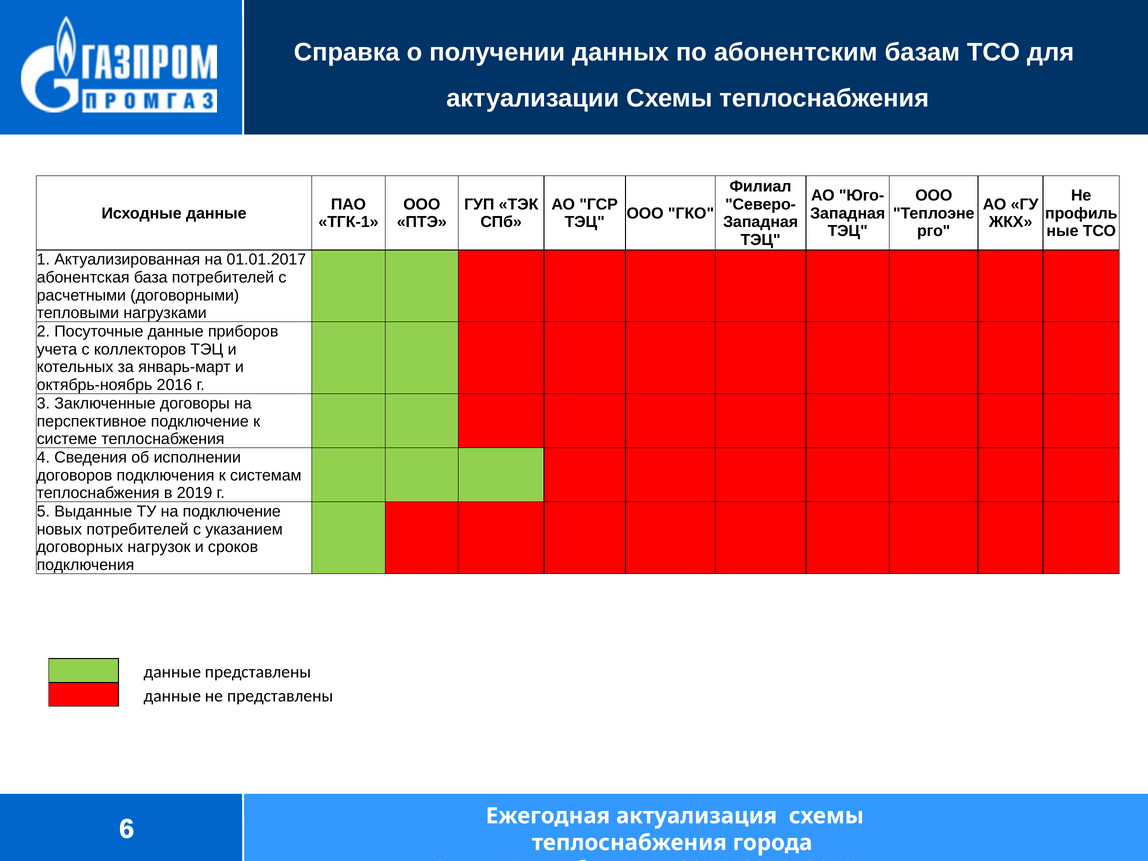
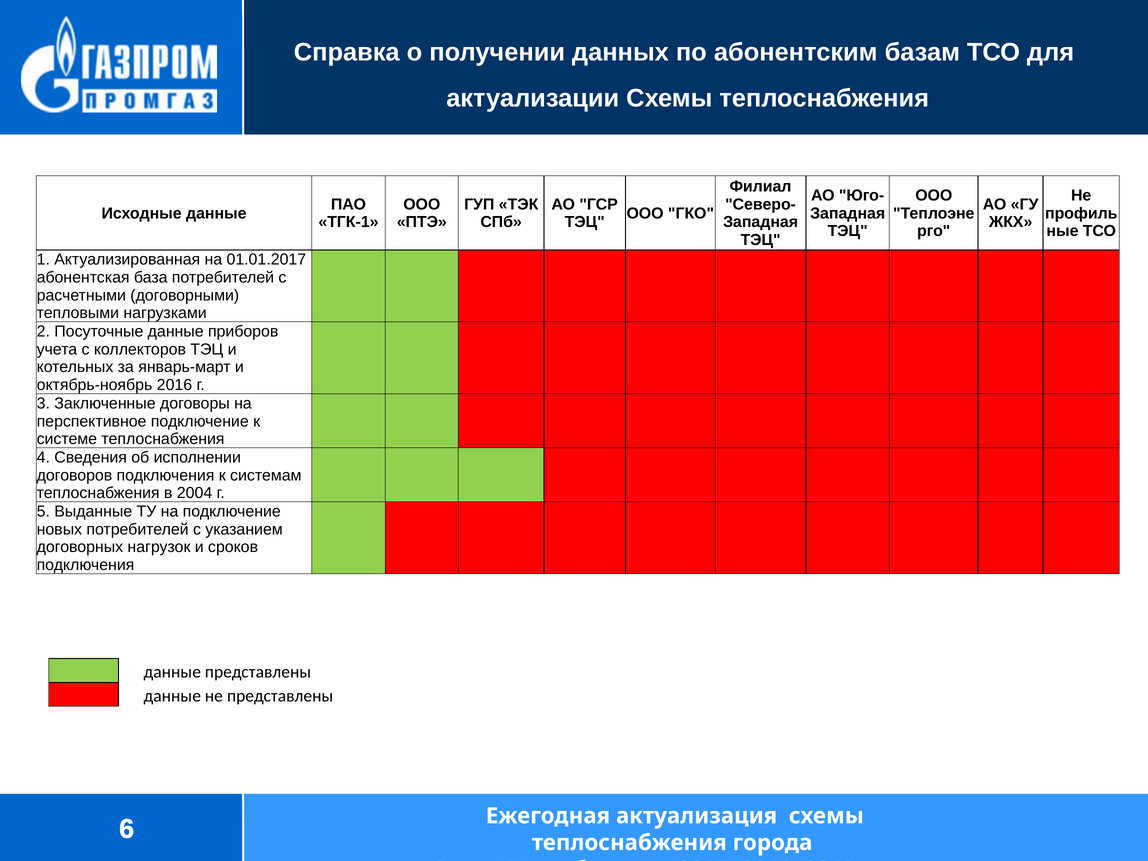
в 2019: 2019 -> 2004
